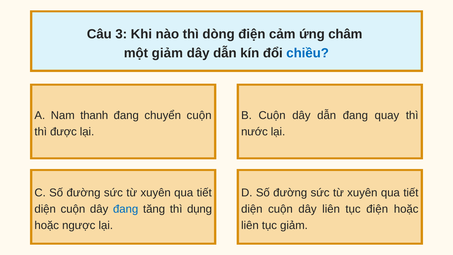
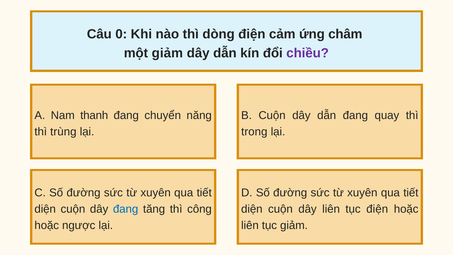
3: 3 -> 0
chiều colour: blue -> purple
chuyển cuộn: cuộn -> năng
được: được -> trùng
nước: nước -> trong
dụng: dụng -> công
